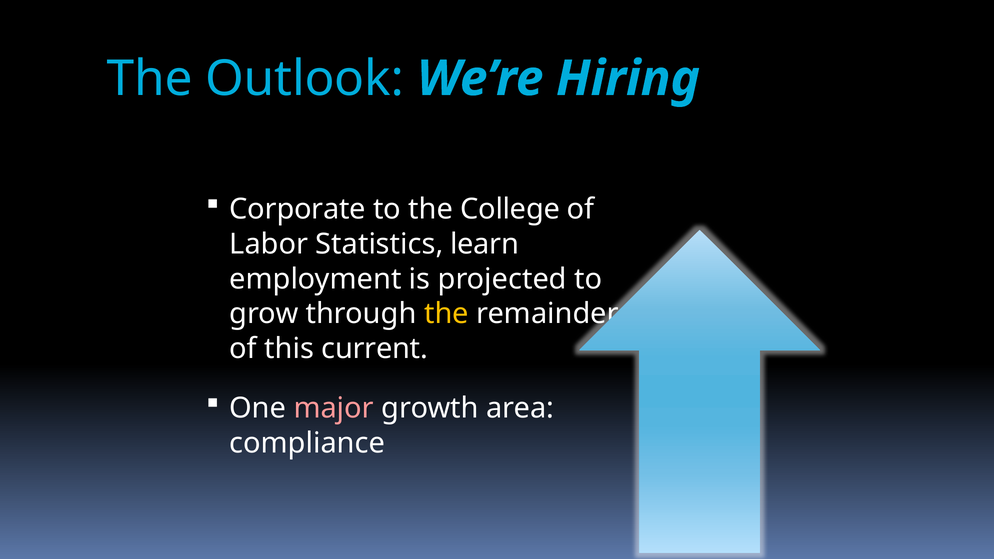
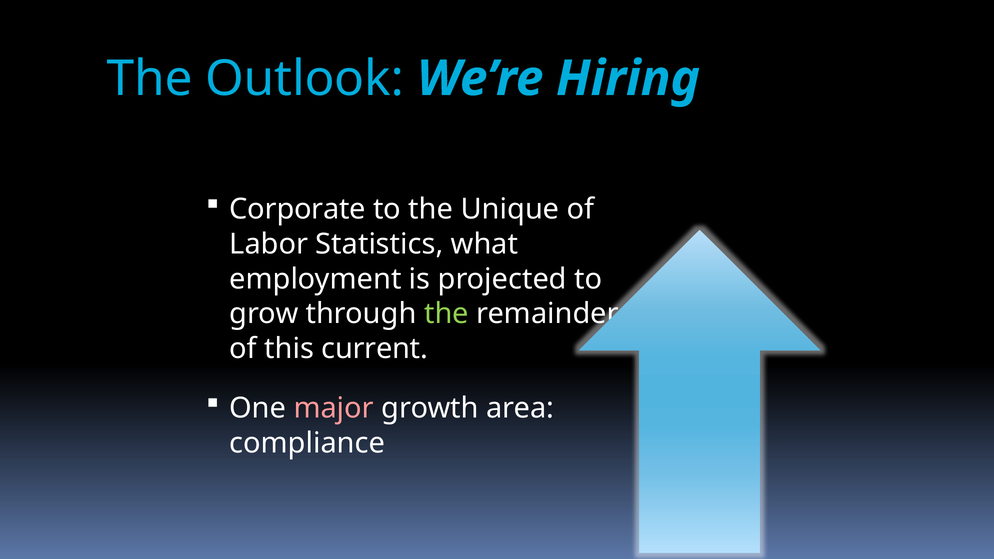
College: College -> Unique
learn: learn -> what
the at (446, 314) colour: yellow -> light green
